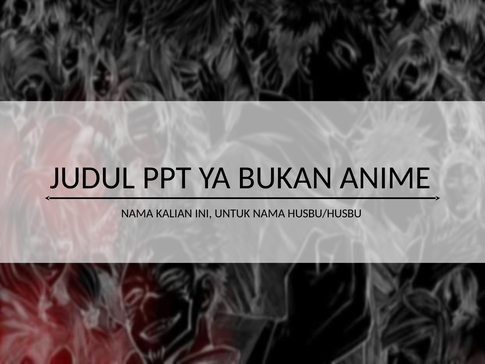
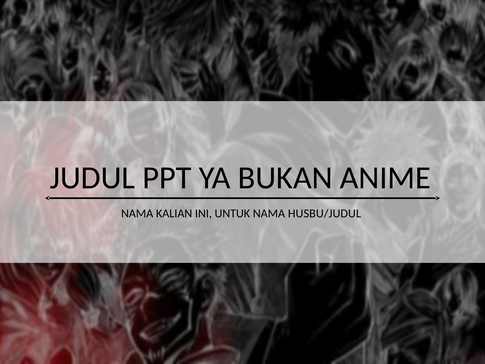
HUSBU/HUSBU: HUSBU/HUSBU -> HUSBU/JUDUL
